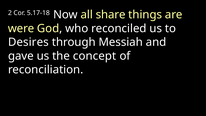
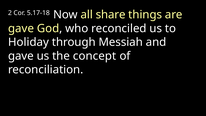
were at (21, 28): were -> gave
Desires: Desires -> Holiday
